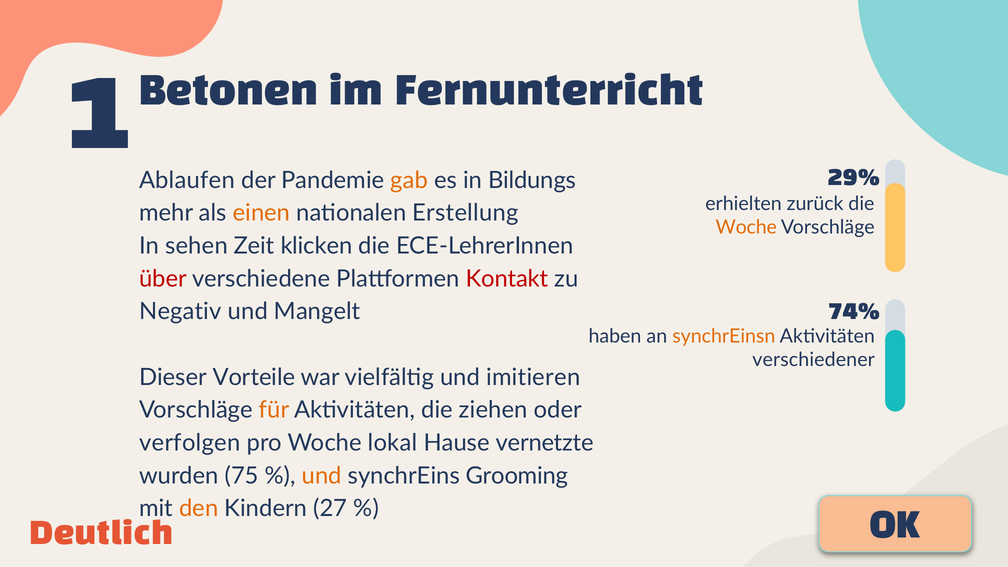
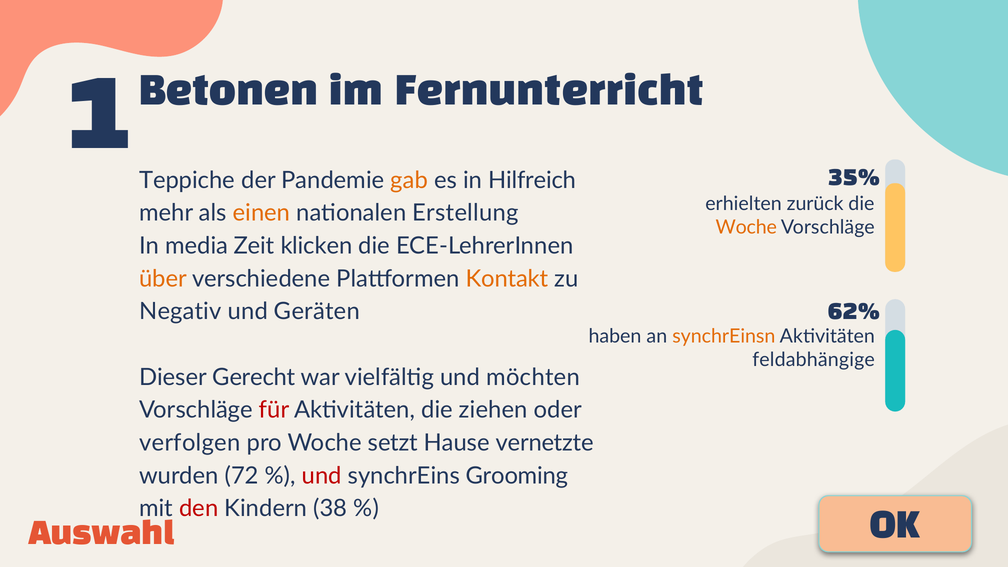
29%: 29% -> 35%
Ablaufen: Ablaufen -> Teppiche
Bildungs: Bildungs -> Hilfreich
sehen: sehen -> media
über colour: red -> orange
Kontakt colour: red -> orange
74%: 74% -> 62%
Mangelt: Mangelt -> Geräten
verschiedener: verschiedener -> feldabhängige
Vorteile: Vorteile -> Gerecht
imitieren: imitieren -> möchten
für colour: orange -> red
lokal: lokal -> setzt
75: 75 -> 72
und at (322, 476) colour: orange -> red
den colour: orange -> red
27: 27 -> 38
Deutlich: Deutlich -> Auswahl
